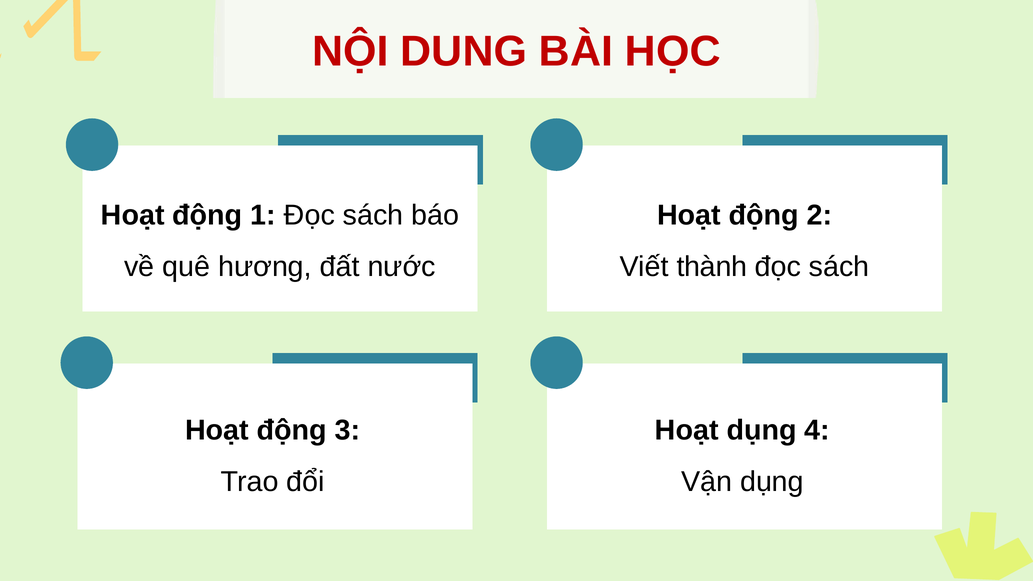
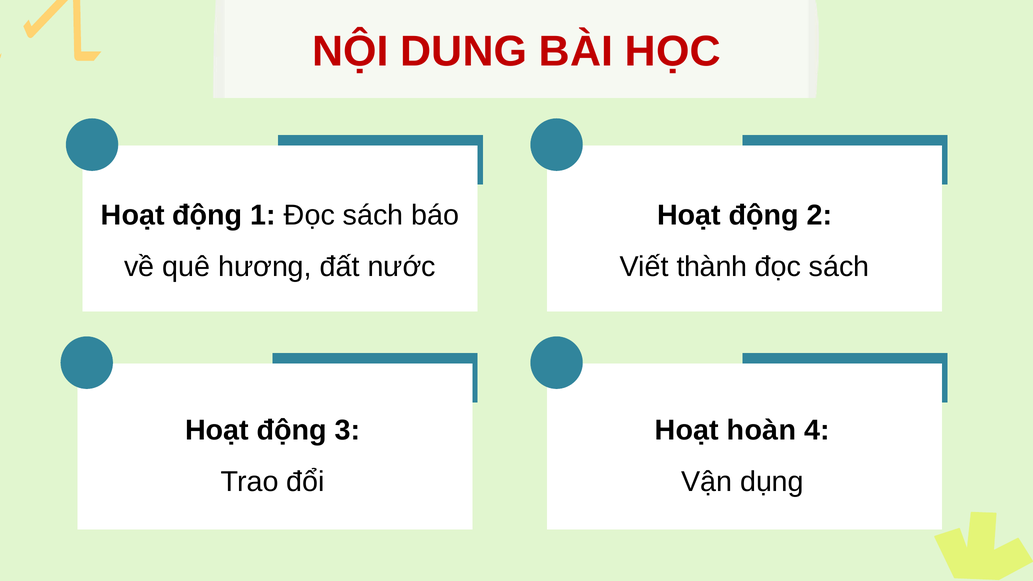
Hoạt dụng: dụng -> hoàn
